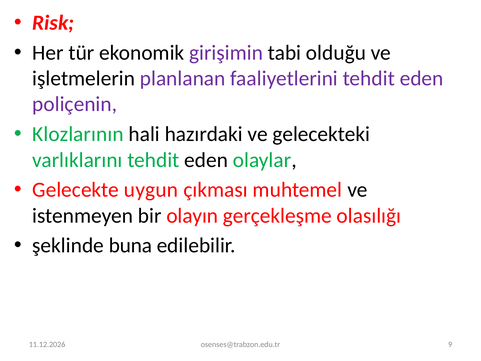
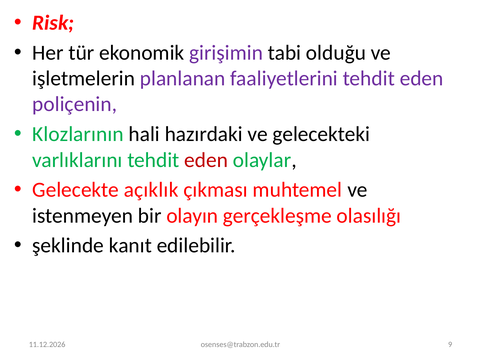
eden at (206, 160) colour: black -> red
uygun: uygun -> açıklık
buna: buna -> kanıt
